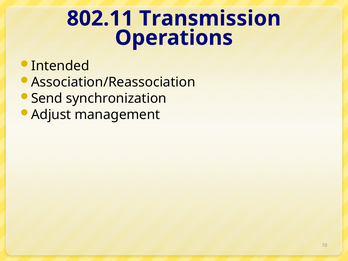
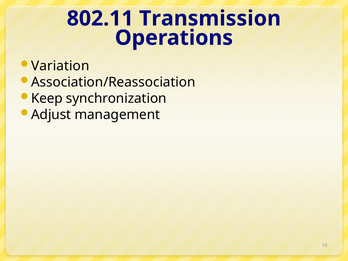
Intended: Intended -> Variation
Send: Send -> Keep
